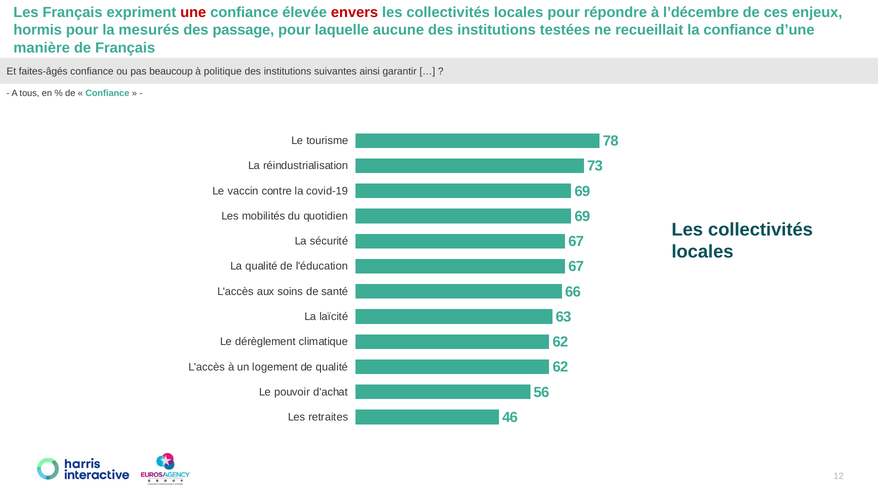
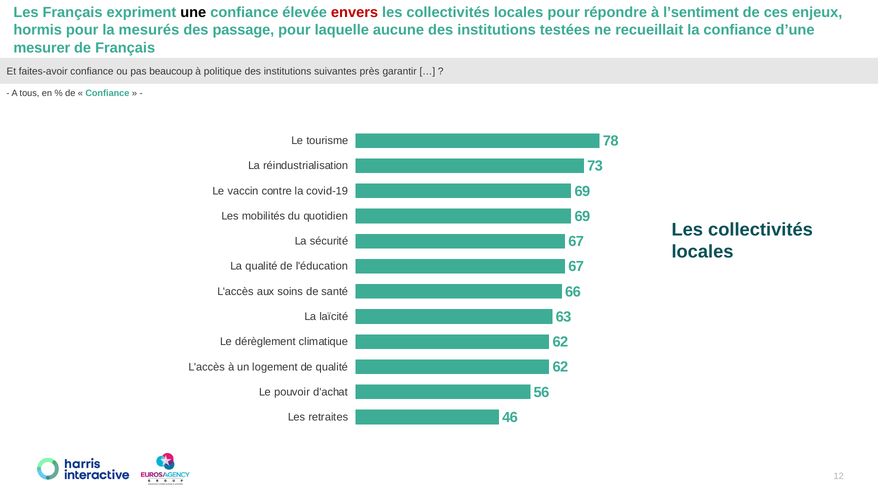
une colour: red -> black
l’décembre: l’décembre -> l’sentiment
manière: manière -> mesurer
faites-âgés: faites-âgés -> faites-avoir
ainsi: ainsi -> près
